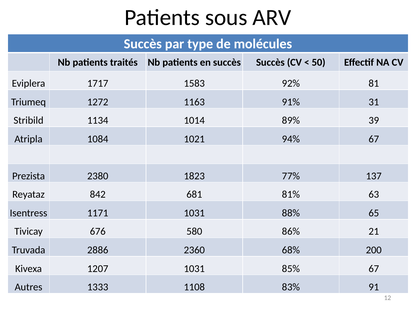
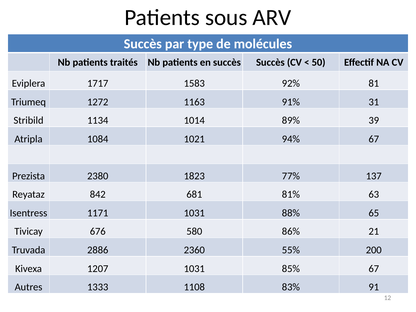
68%: 68% -> 55%
